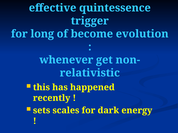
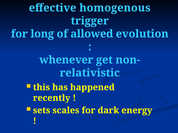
quintessence: quintessence -> homogenous
become: become -> allowed
